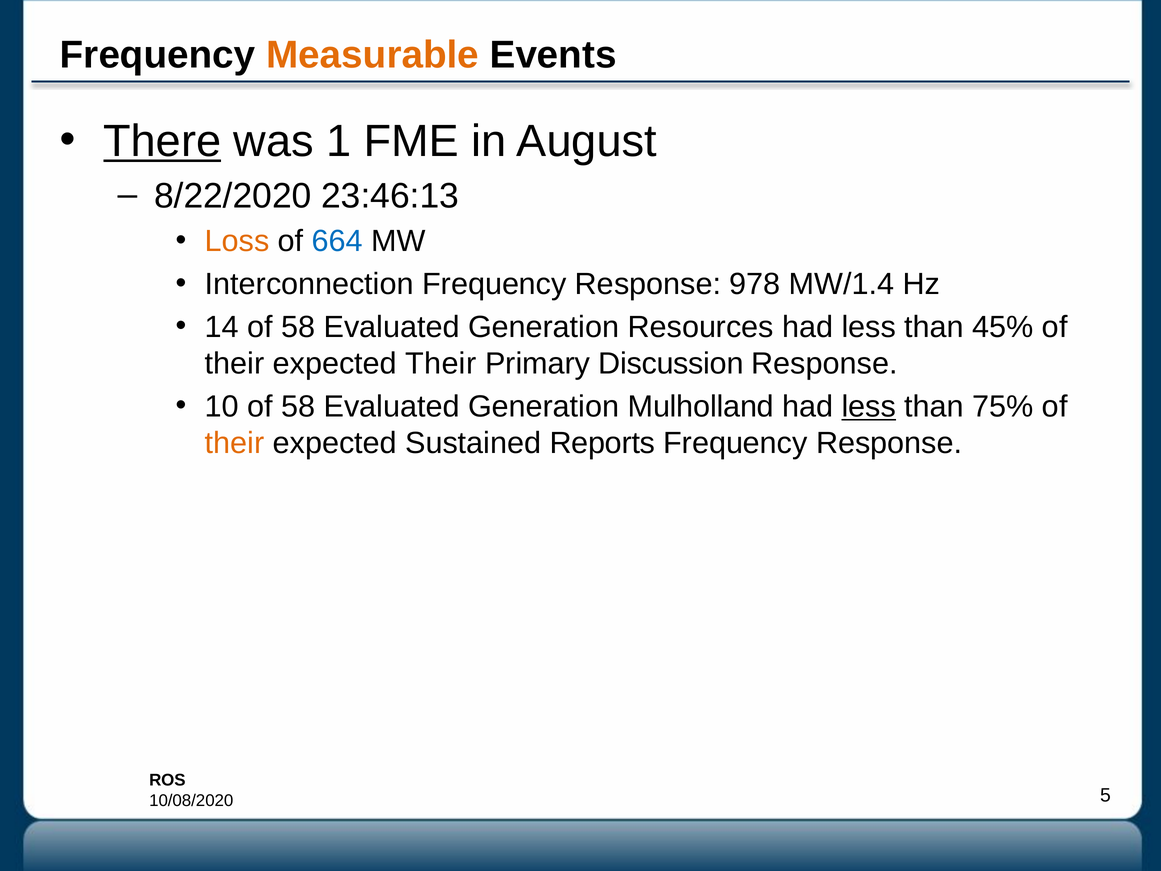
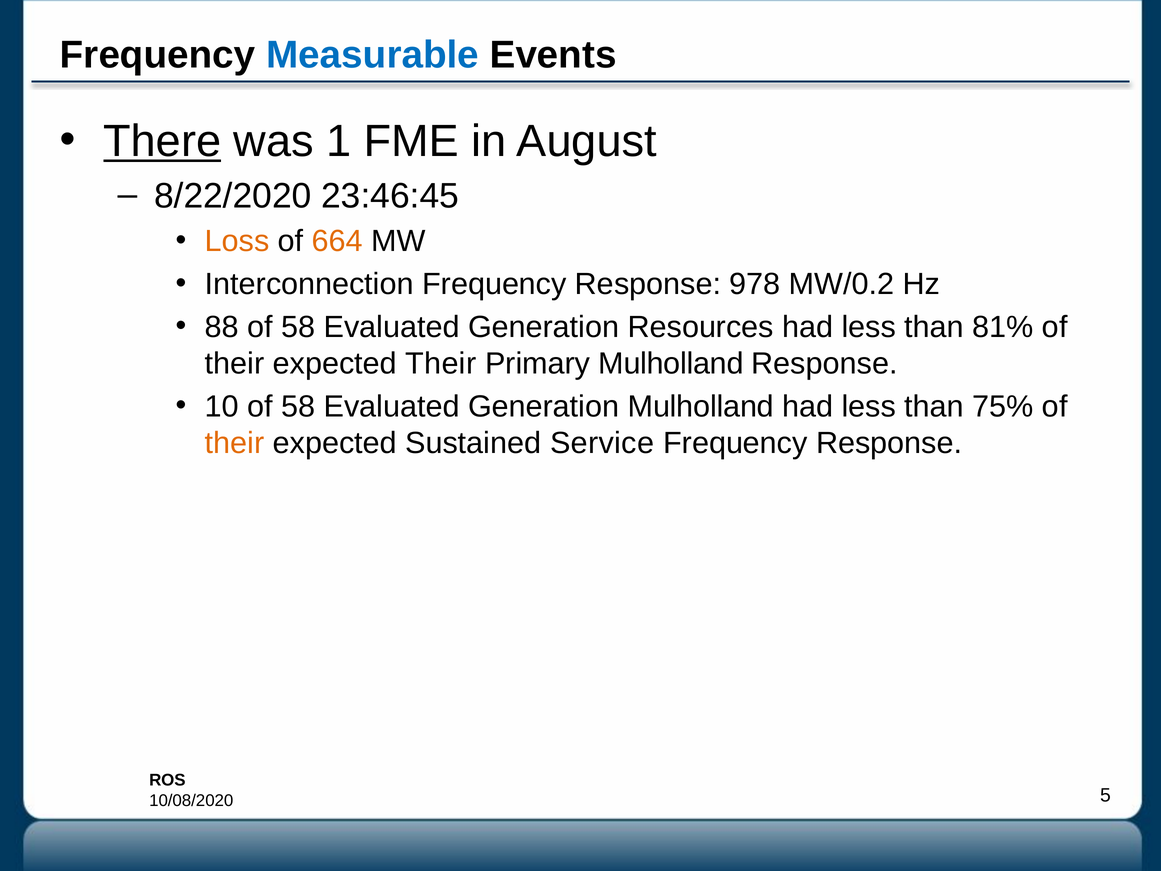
Measurable colour: orange -> blue
23:46:13: 23:46:13 -> 23:46:45
664 colour: blue -> orange
MW/1.4: MW/1.4 -> MW/0.2
14: 14 -> 88
45%: 45% -> 81%
Primary Discussion: Discussion -> Mulholland
less at (869, 406) underline: present -> none
Reports: Reports -> Service
